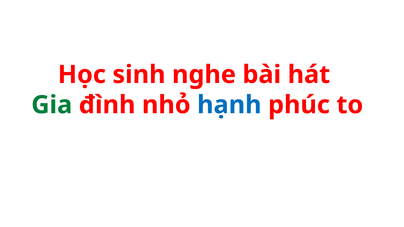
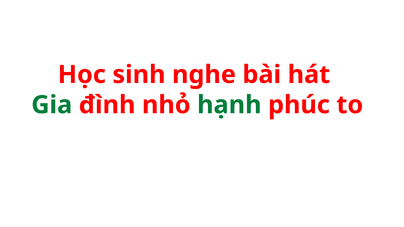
hạnh colour: blue -> green
